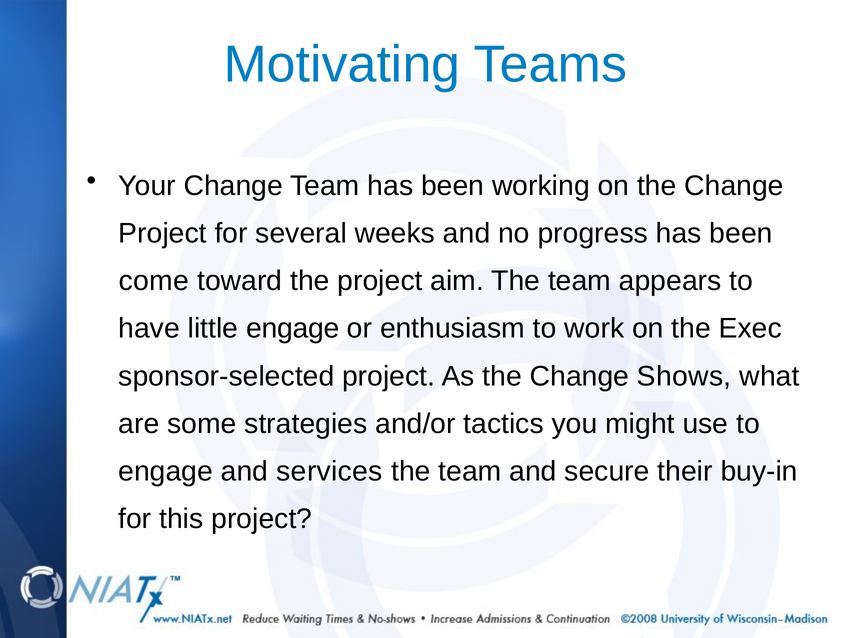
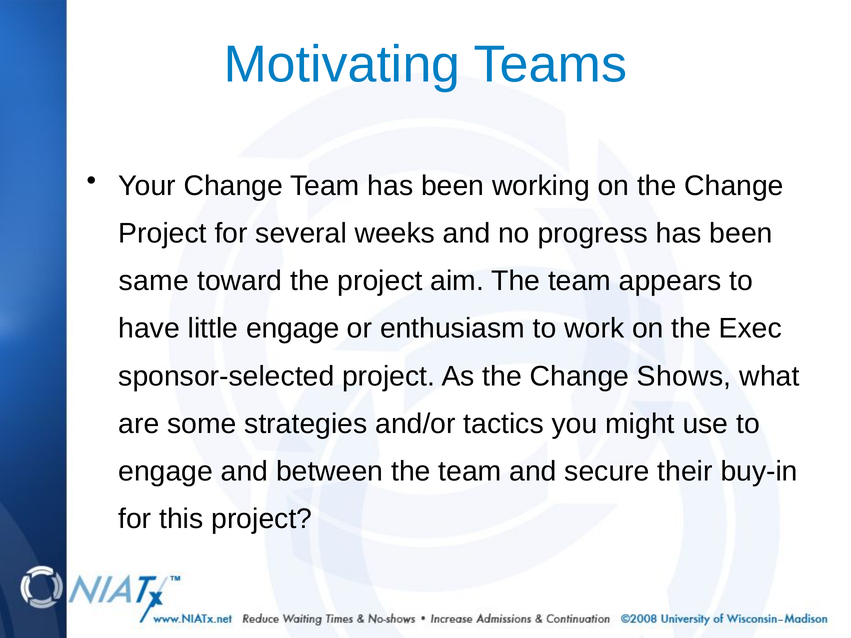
come: come -> same
services: services -> between
